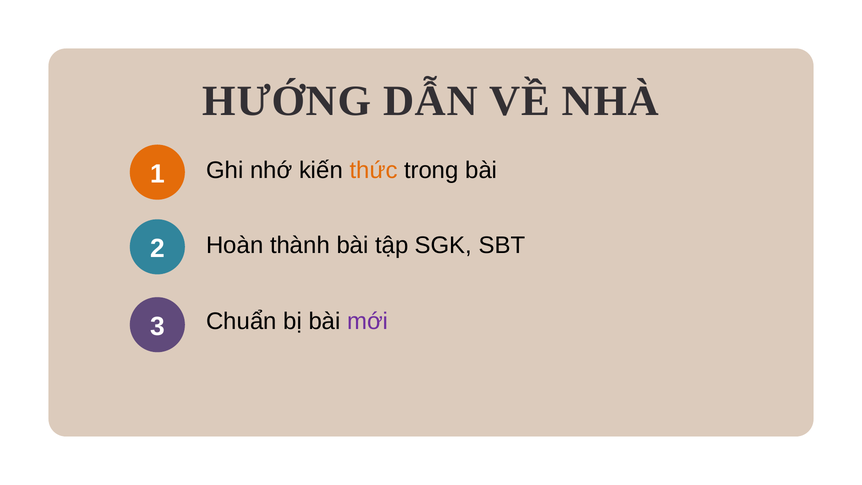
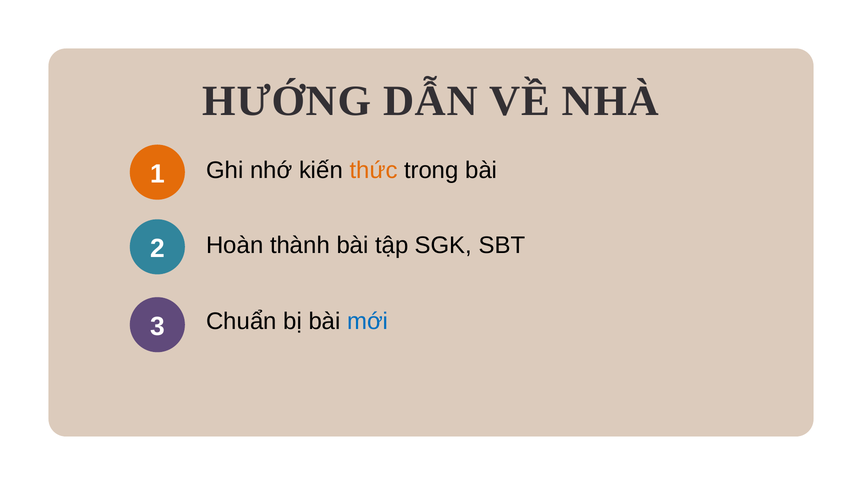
mới colour: purple -> blue
